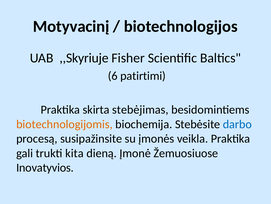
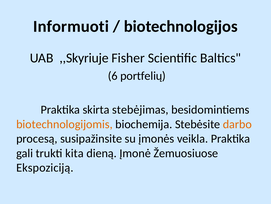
Motyvacinį: Motyvacinį -> Informuoti
patirtimi: patirtimi -> portfelių
darbo colour: blue -> orange
Inovatyvios: Inovatyvios -> Ekspoziciją
